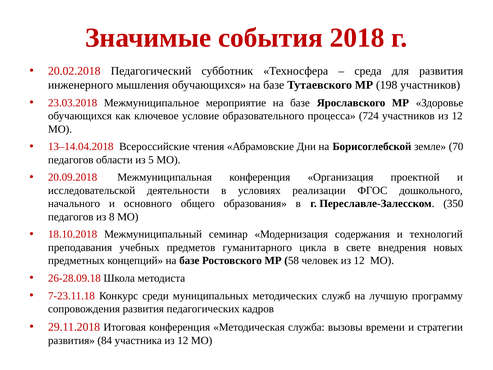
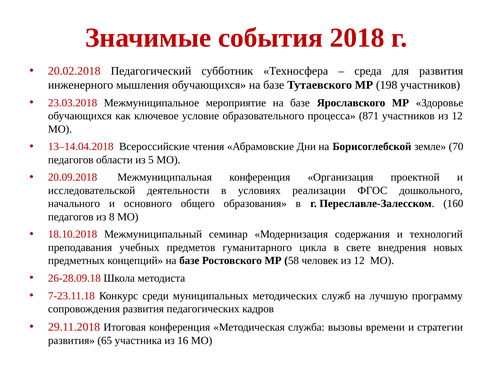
724: 724 -> 871
350: 350 -> 160
84: 84 -> 65
участника из 12: 12 -> 16
